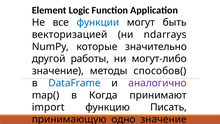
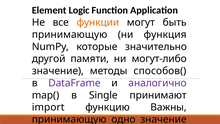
функции colour: blue -> orange
векторизацией at (70, 34): векторизацией -> принимающую
ndarrays: ndarrays -> функция
работы: работы -> памяти
DataFrame colour: blue -> purple
Когда: Когда -> Single
Писать: Писать -> Важны
